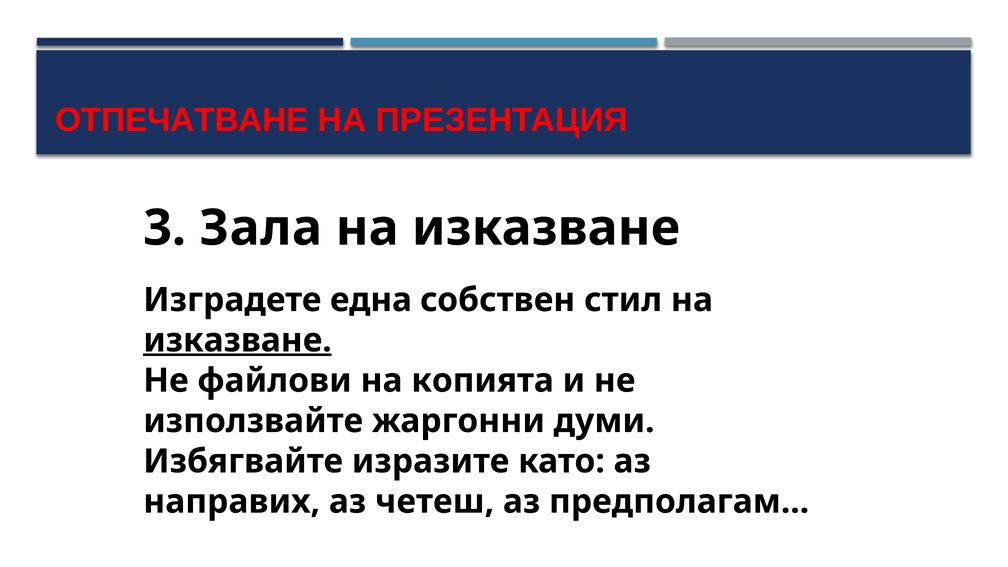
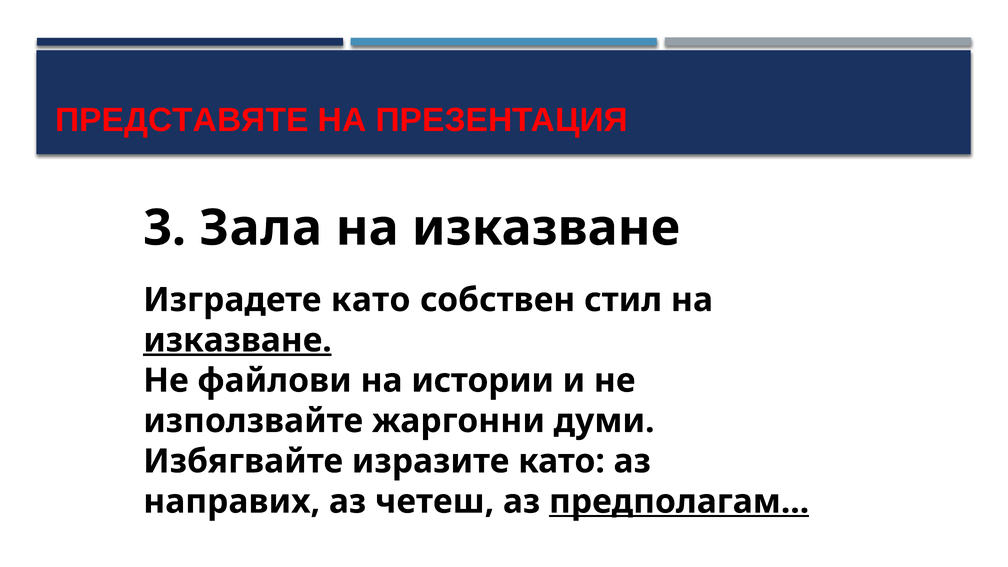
ОТПЕЧАТВАНЕ: ОТПЕЧАТВАНЕ -> ПРЕДСТАВЯТЕ
Изградете една: една -> като
копията: копията -> истории
предполагам underline: none -> present
